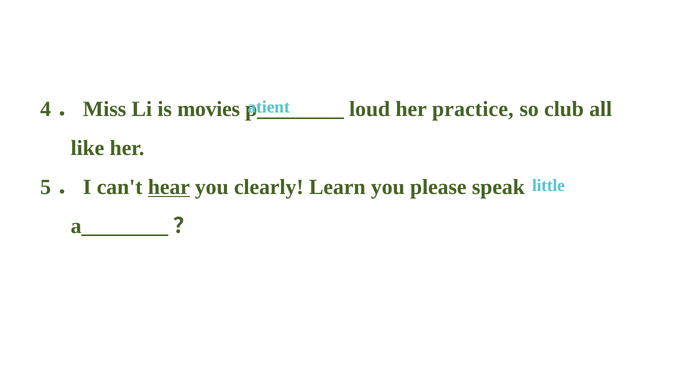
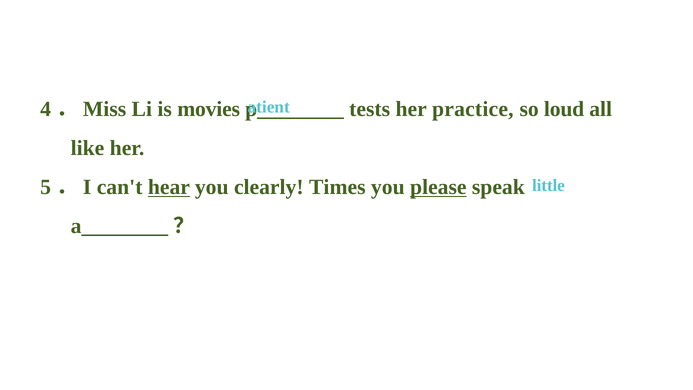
loud: loud -> tests
club: club -> loud
Learn: Learn -> Times
please underline: none -> present
